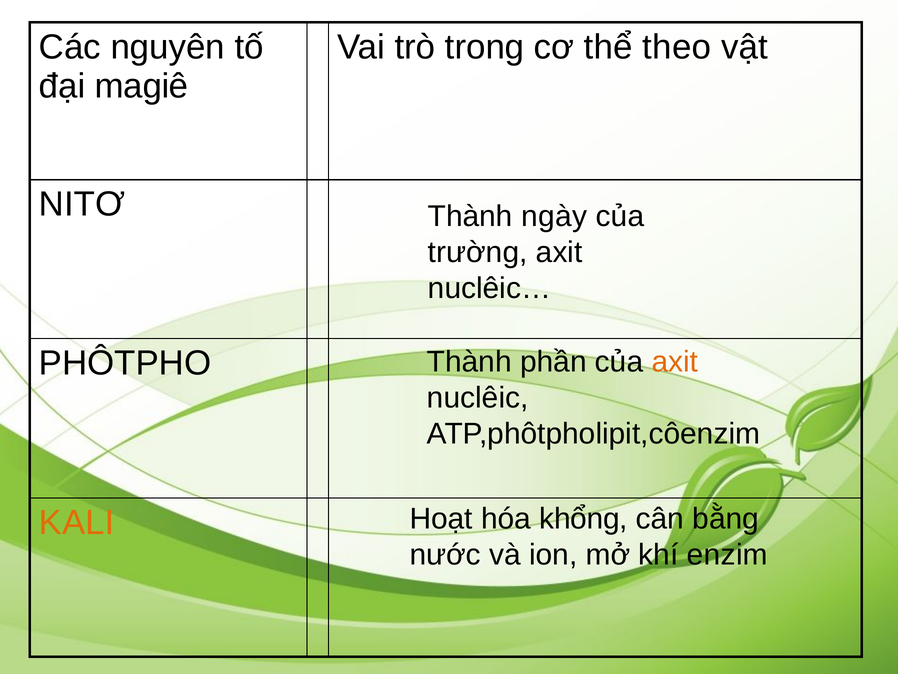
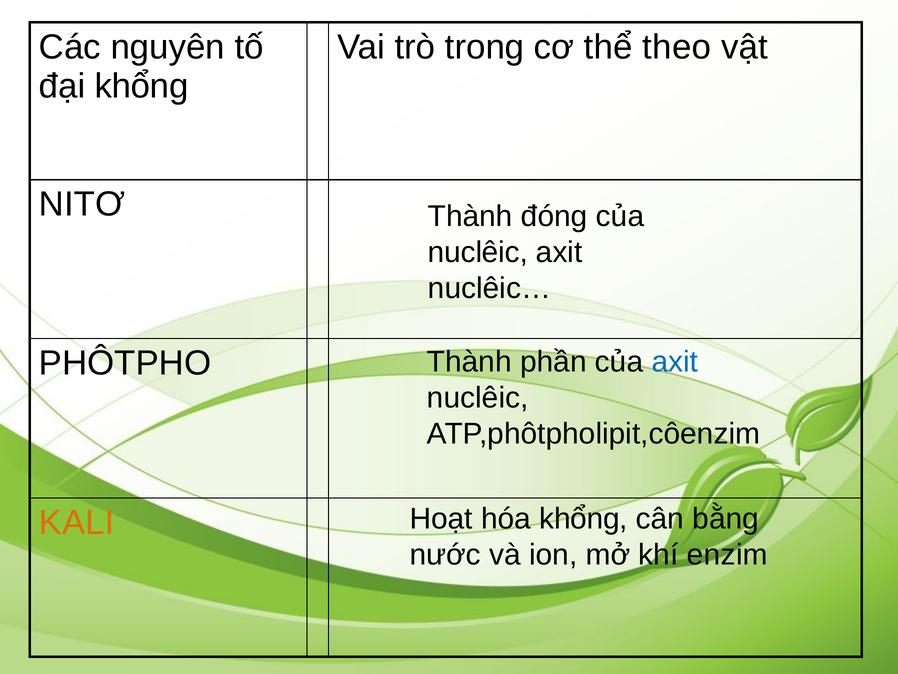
đại magiê: magiê -> khổng
ngày: ngày -> đóng
trường at (478, 252): trường -> nuclêic
axit at (675, 362) colour: orange -> blue
